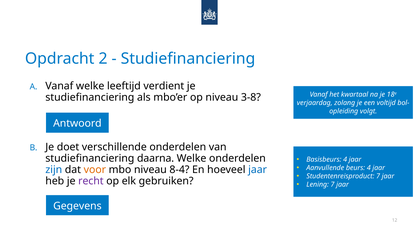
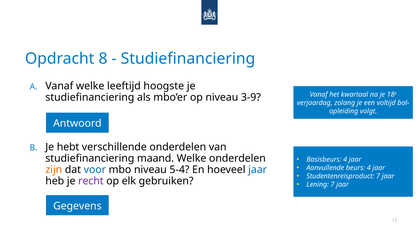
2: 2 -> 8
verdient: verdient -> hoogste
3-8: 3-8 -> 3-9
doet: doet -> hebt
daarna: daarna -> maand
zijn colour: blue -> orange
voor colour: orange -> blue
8-4: 8-4 -> 5-4
